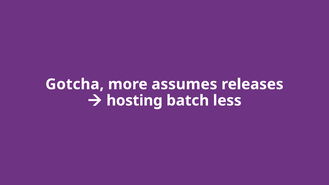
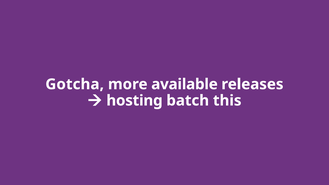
assumes: assumes -> available
less: less -> this
